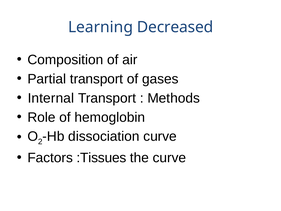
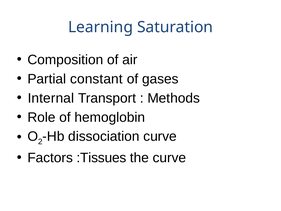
Decreased: Decreased -> Saturation
Partial transport: transport -> constant
